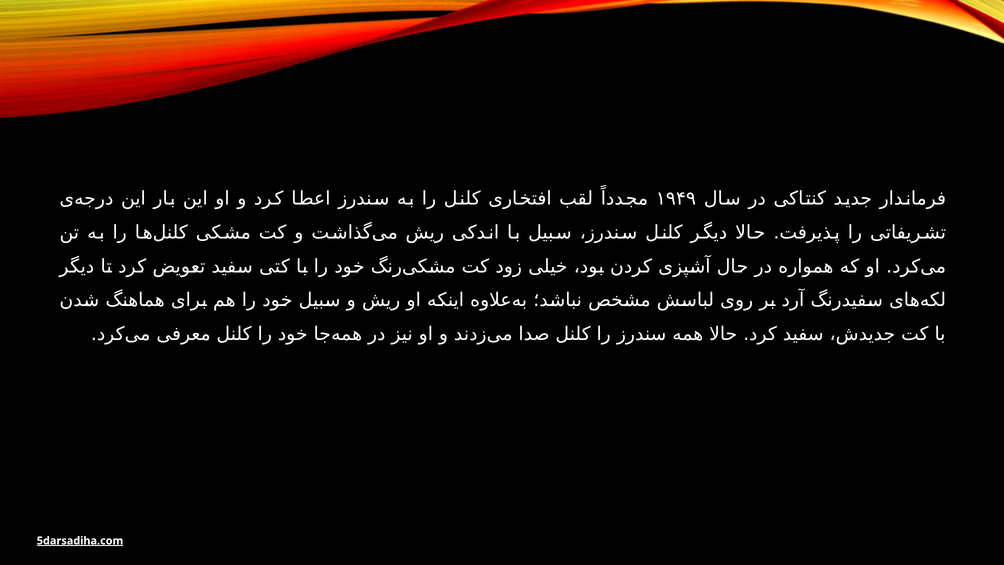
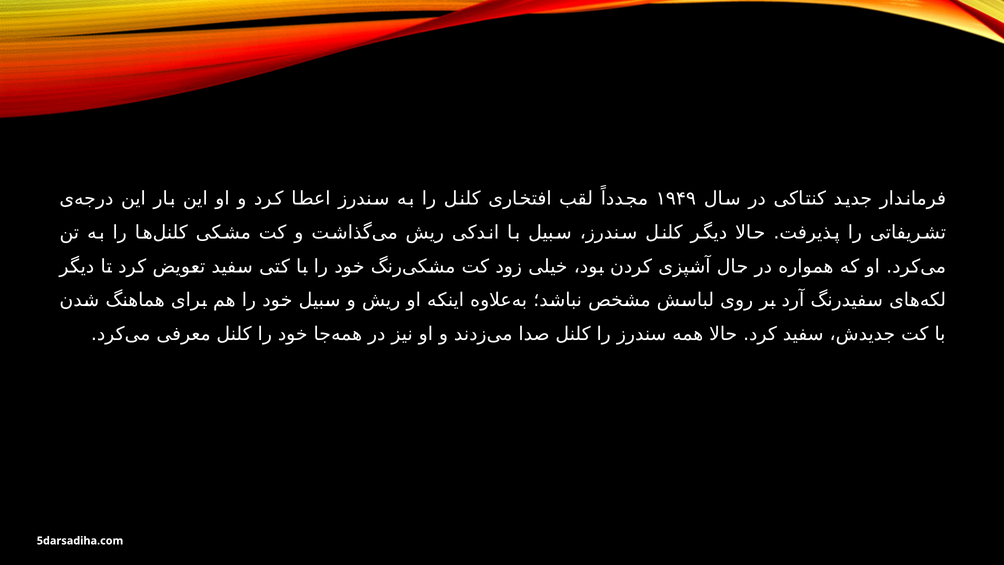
5darsadiha.com underline: present -> none
